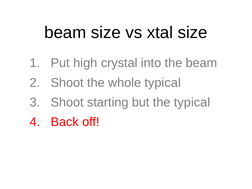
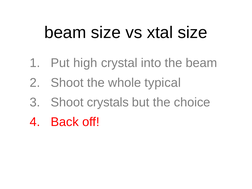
starting: starting -> crystals
the typical: typical -> choice
